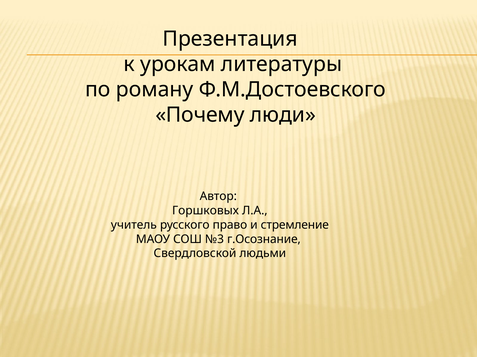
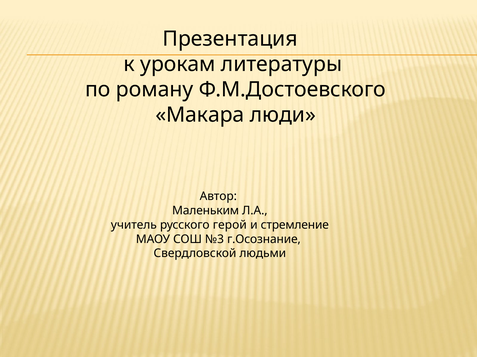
Почему: Почему -> Макара
Горшковых: Горшковых -> Маленьким
право: право -> герой
